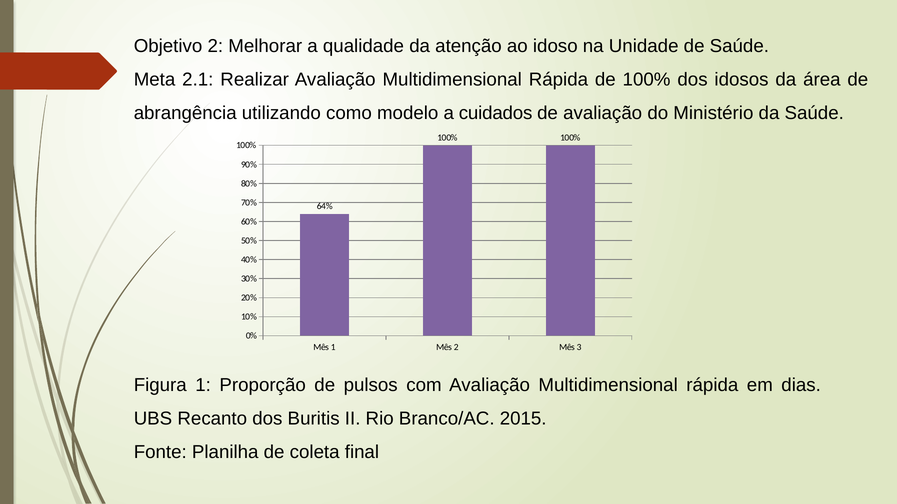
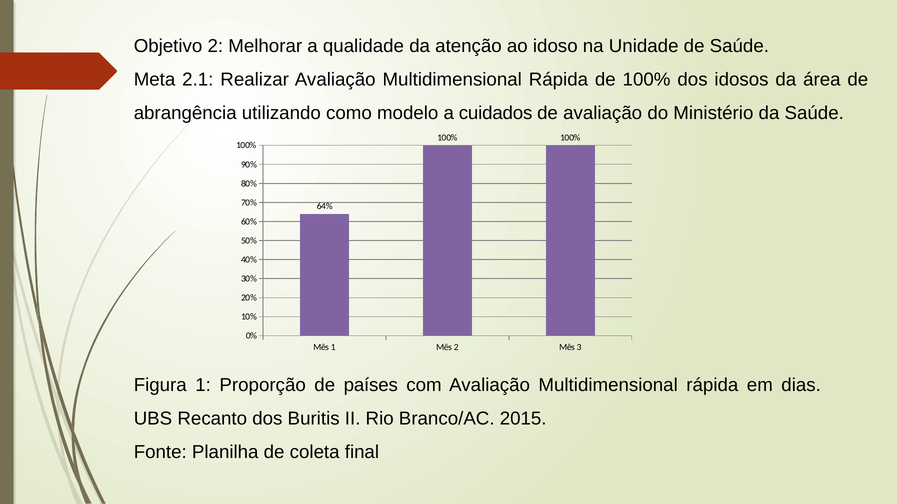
pulsos: pulsos -> países
